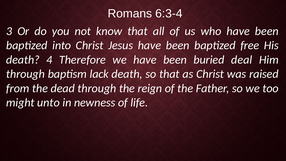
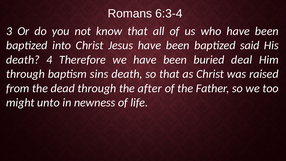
free: free -> said
lack: lack -> sins
reign: reign -> after
